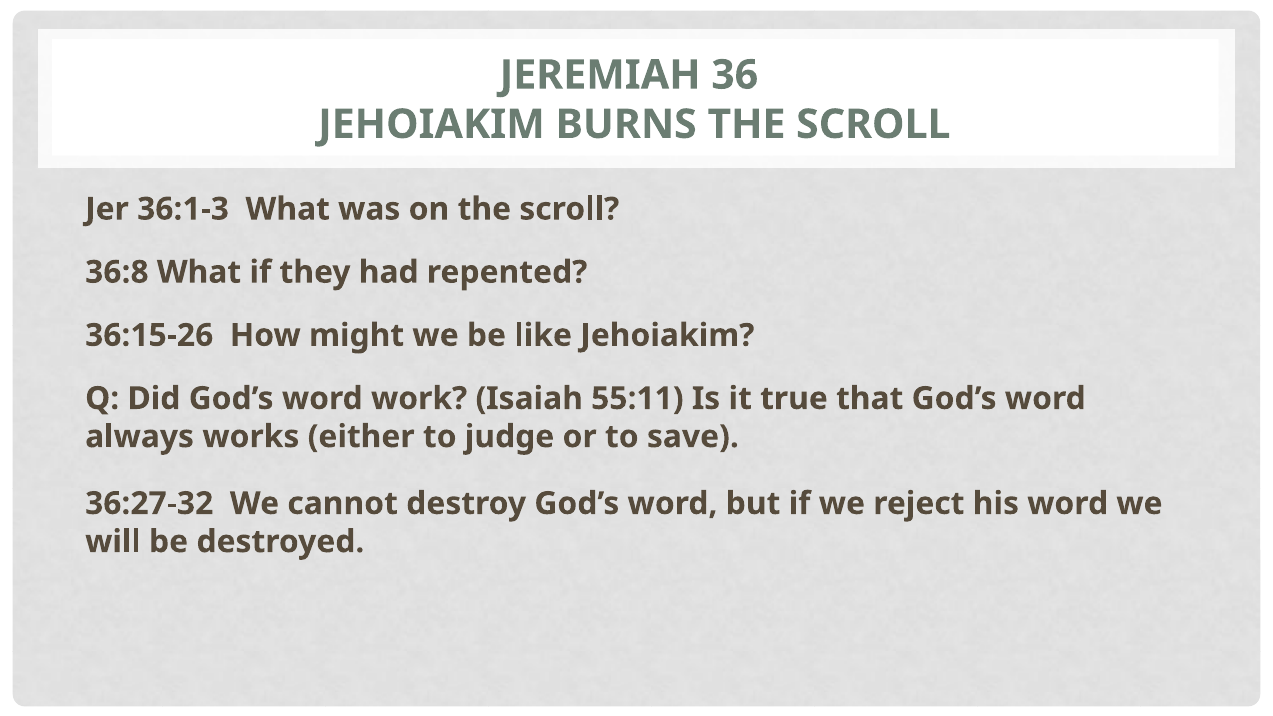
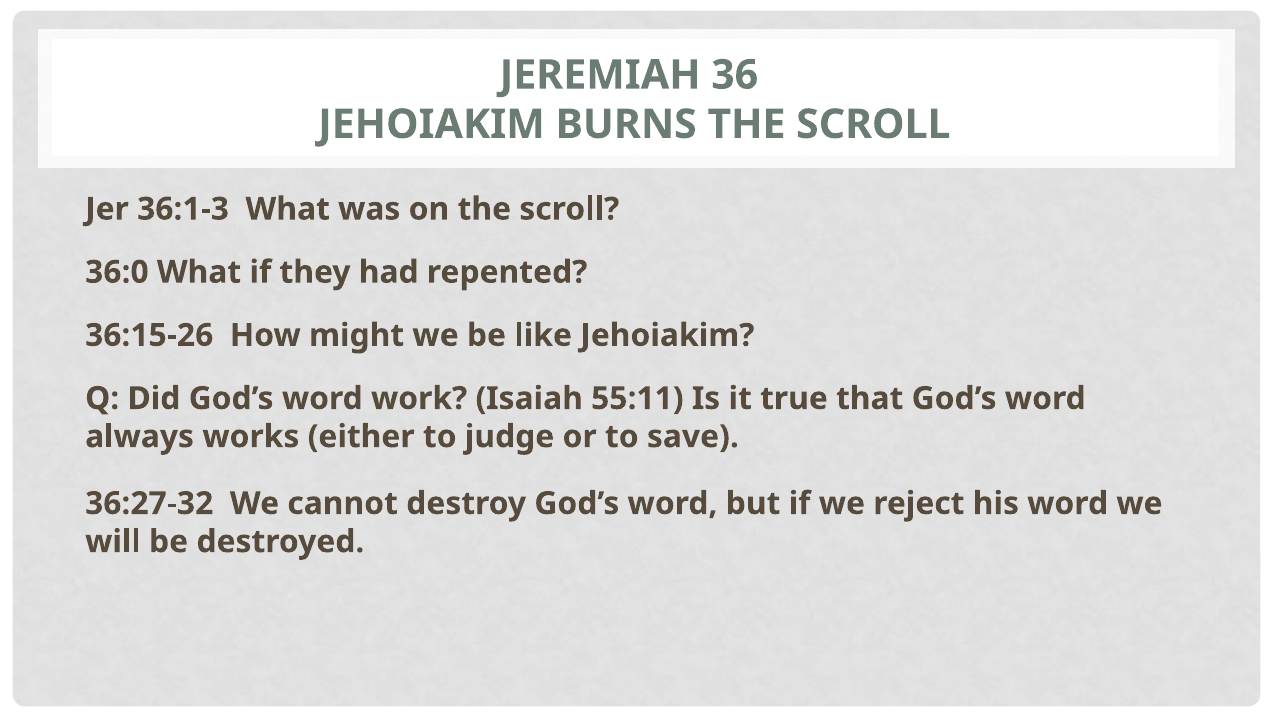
36:8: 36:8 -> 36:0
